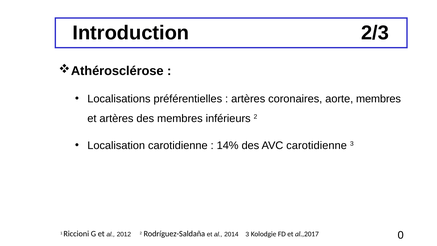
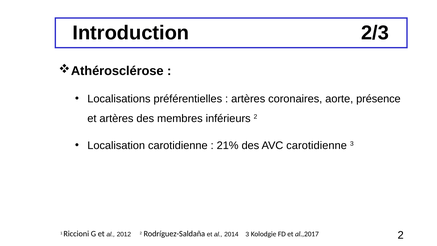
aorte membres: membres -> présence
14%: 14% -> 21%
al.,2017 0: 0 -> 2
